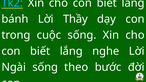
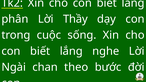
Tk2 colour: light blue -> white
bánh: bánh -> phân
Ngài sống: sống -> chan
